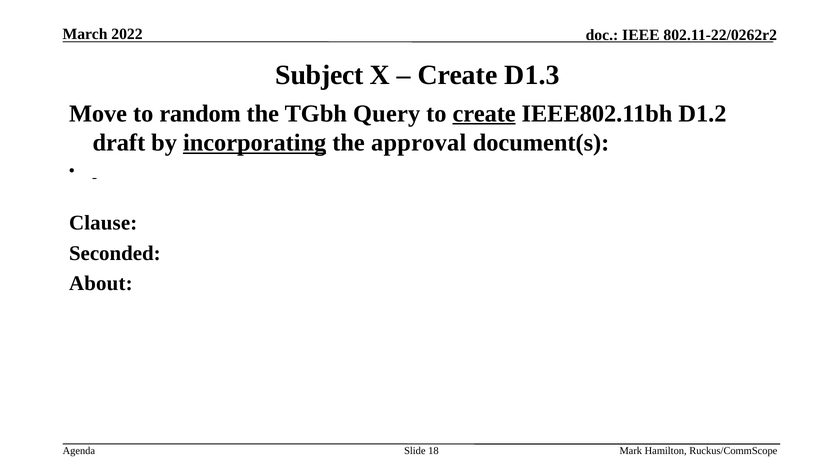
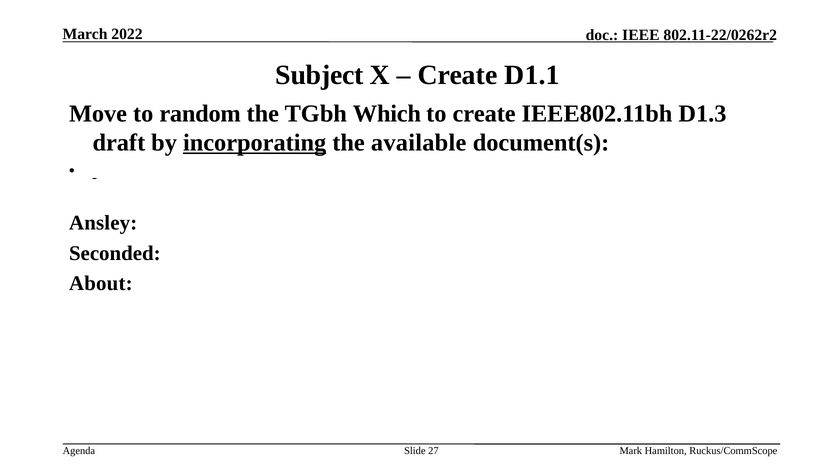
D1.3: D1.3 -> D1.1
Query: Query -> Which
create at (484, 114) underline: present -> none
D1.2: D1.2 -> D1.3
approval: approval -> available
Clause: Clause -> Ansley
18: 18 -> 27
